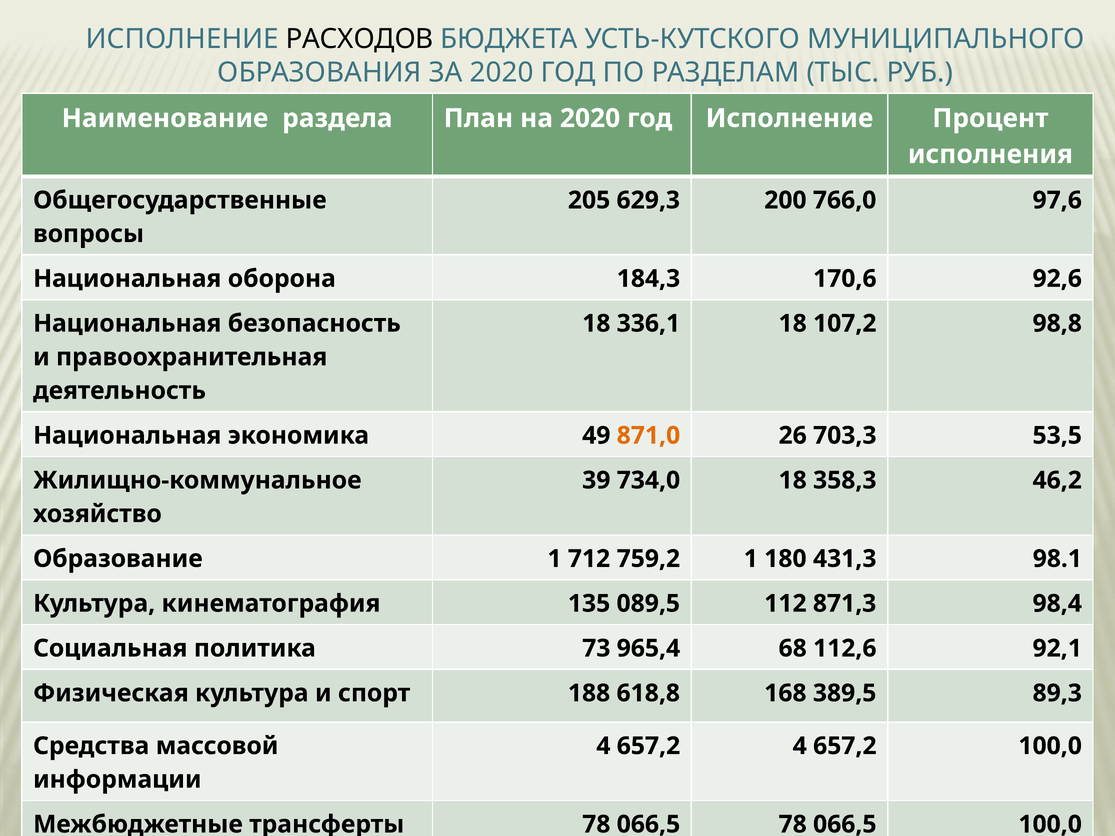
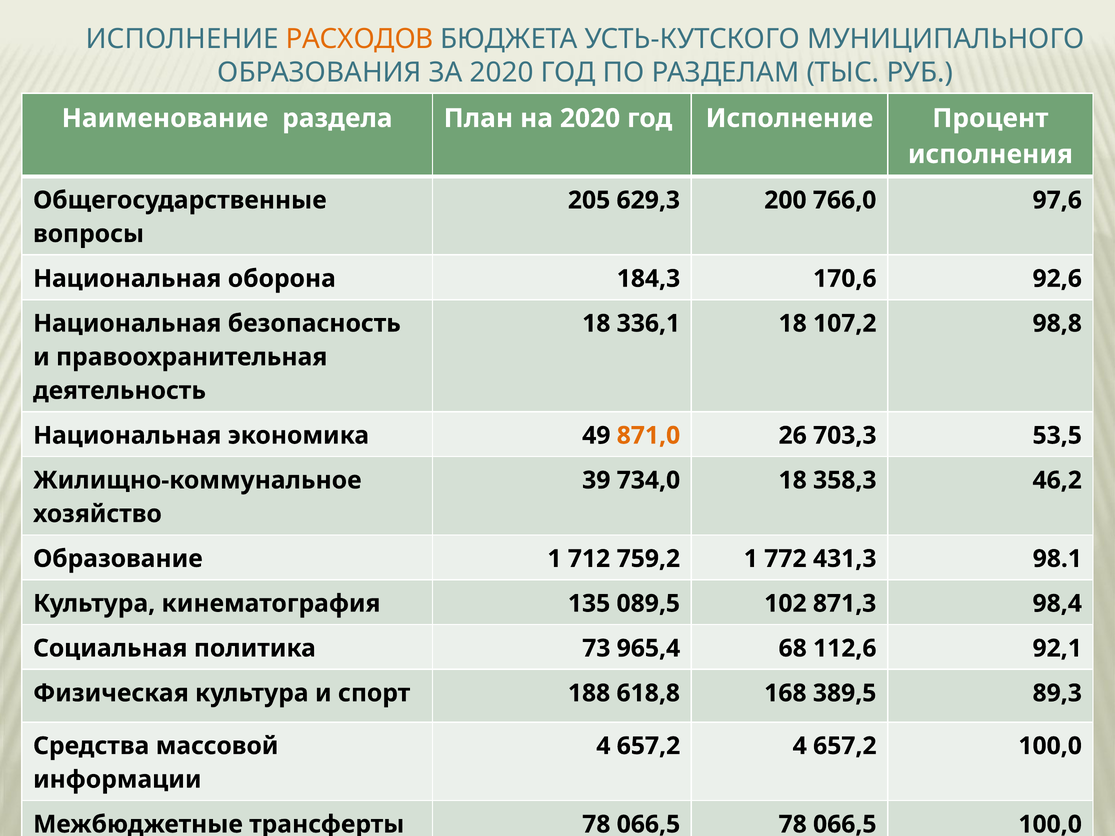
РАСХОДОВ colour: black -> orange
180: 180 -> 772
112: 112 -> 102
